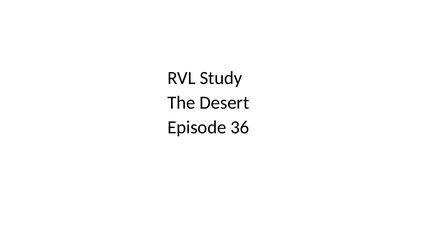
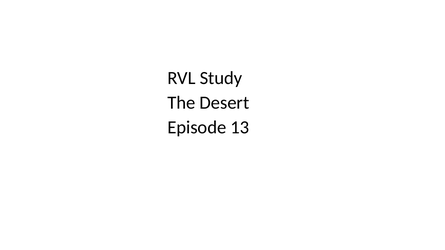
36: 36 -> 13
